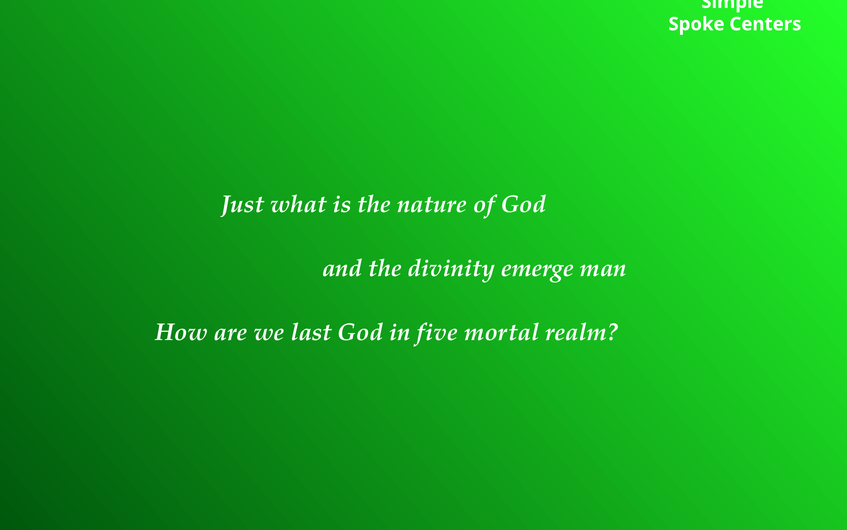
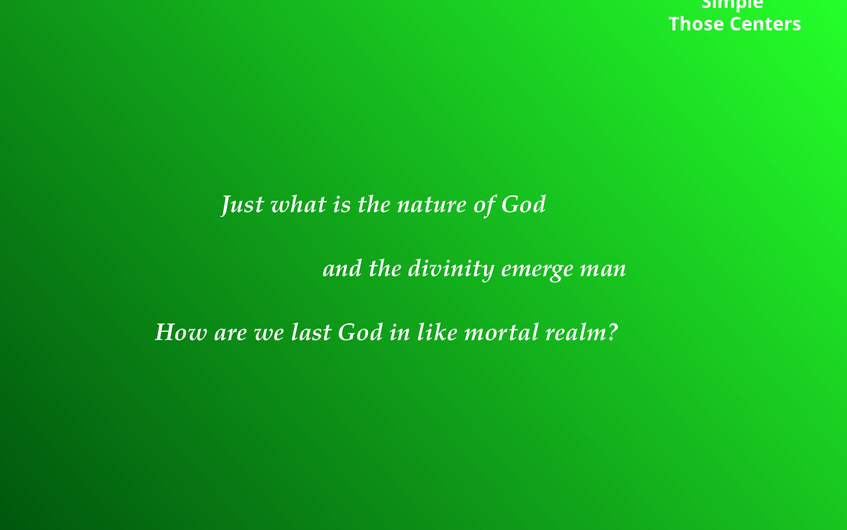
Spoke: Spoke -> Those
five: five -> like
